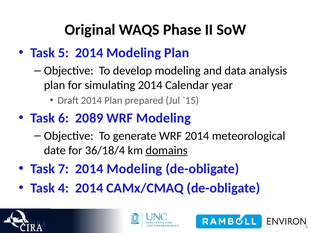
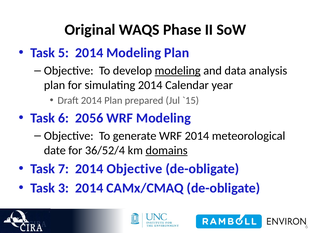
modeling at (178, 71) underline: none -> present
2089: 2089 -> 2056
36/18/4: 36/18/4 -> 36/52/4
7 2014 Modeling: Modeling -> Objective
4: 4 -> 3
